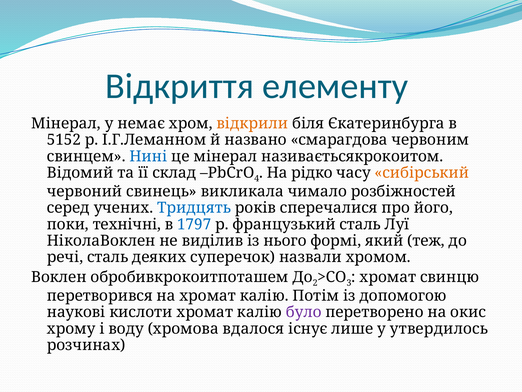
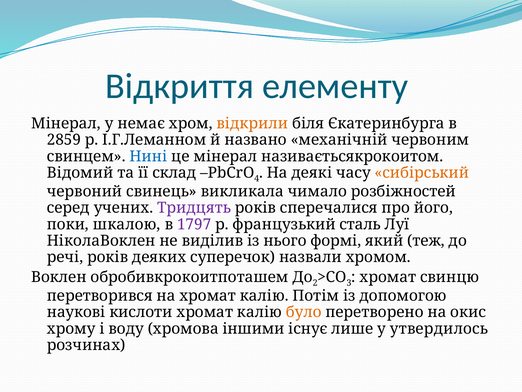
5152: 5152 -> 2859
смарагдова: смарагдова -> механічній
рідко: рідко -> деякі
Тридцять colour: blue -> purple
технічні: технічні -> шкалою
1797 colour: blue -> purple
речі сталь: сталь -> років
було colour: purple -> orange
вдалося: вдалося -> іншими
